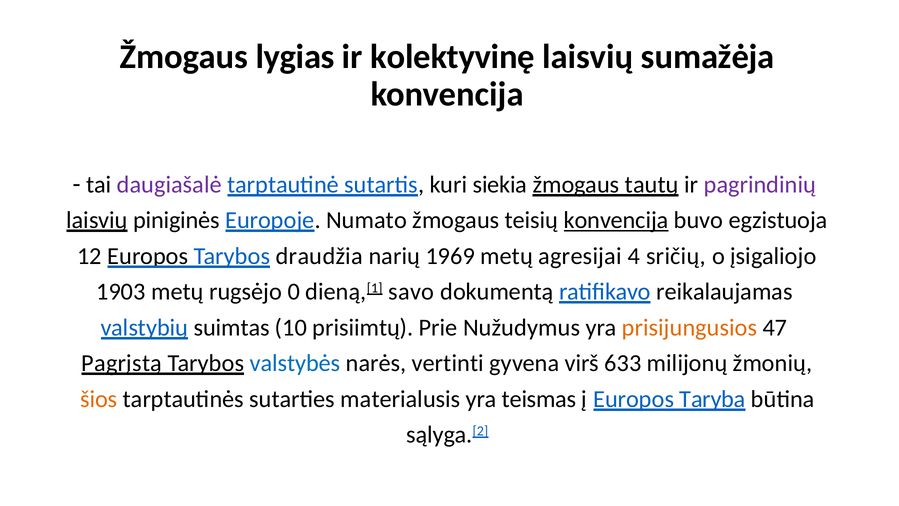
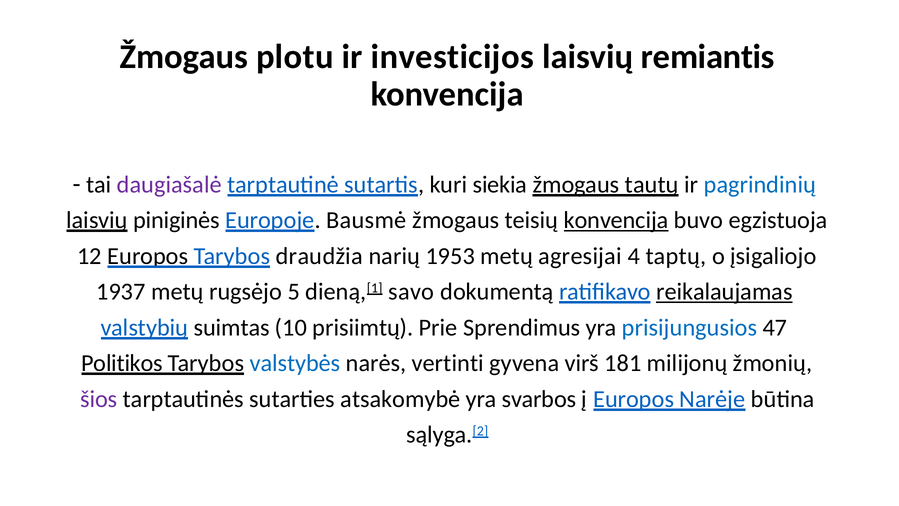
lygias: lygias -> plotu
kolektyvinę: kolektyvinę -> investicijos
sumažėja: sumažėja -> remiantis
pagrindinių colour: purple -> blue
Numato: Numato -> Bausmė
1969: 1969 -> 1953
sričių: sričių -> taptų
1903: 1903 -> 1937
0: 0 -> 5
reikalaujamas underline: none -> present
Nužudymus: Nužudymus -> Sprendimus
prisijungusios colour: orange -> blue
Pagrįstą: Pagrįstą -> Politikos
633: 633 -> 181
šios colour: orange -> purple
materialusis: materialusis -> atsakomybė
teismas: teismas -> svarbos
Taryba: Taryba -> Narėje
